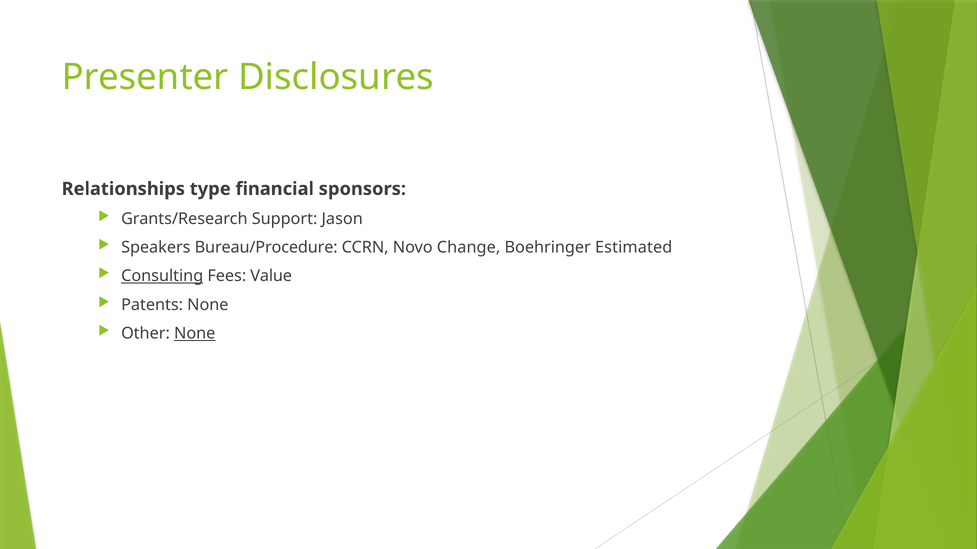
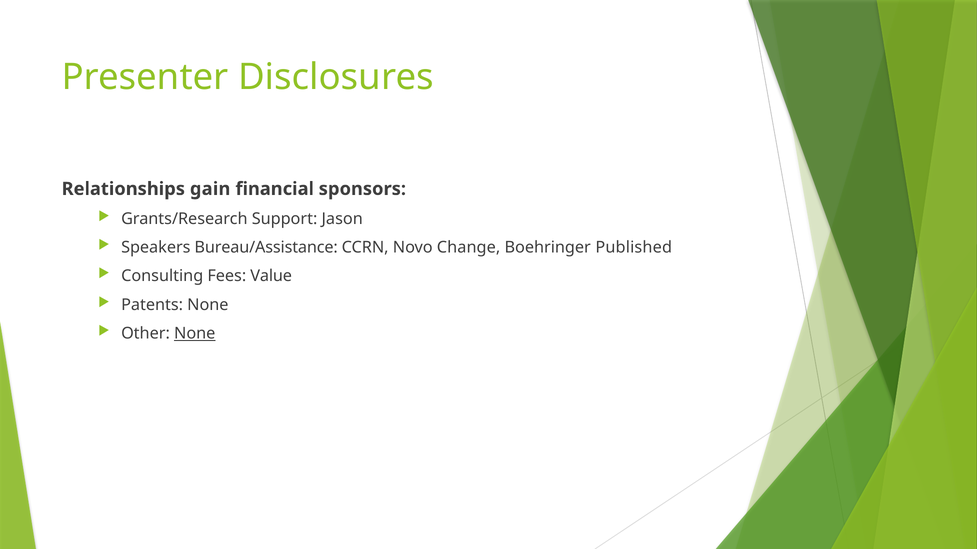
type: type -> gain
Bureau/Procedure: Bureau/Procedure -> Bureau/Assistance
Estimated: Estimated -> Published
Consulting underline: present -> none
